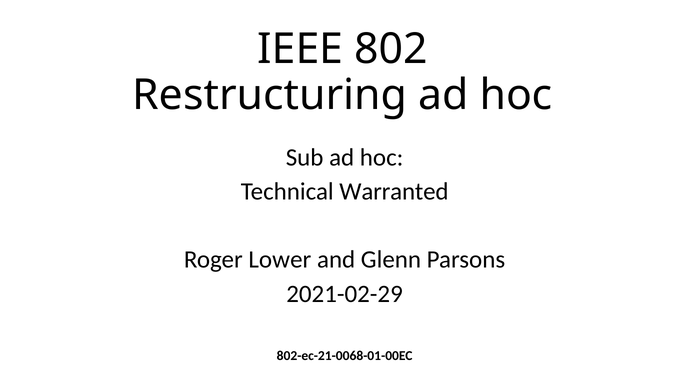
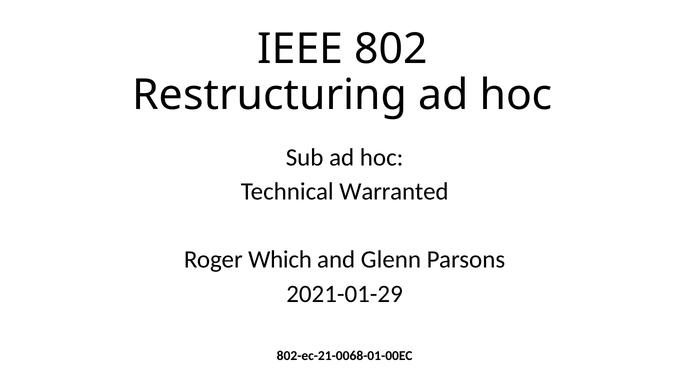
Lower: Lower -> Which
2021-02-29: 2021-02-29 -> 2021-01-29
